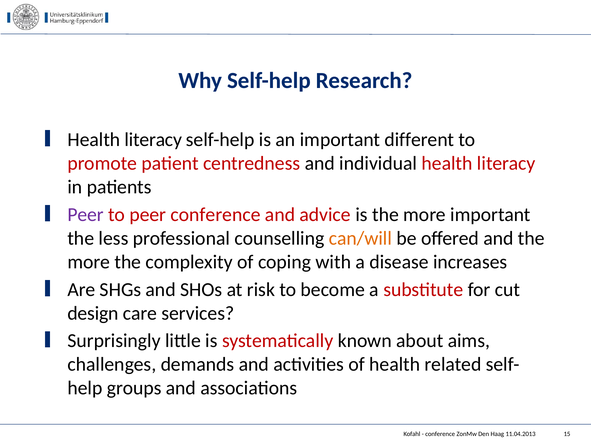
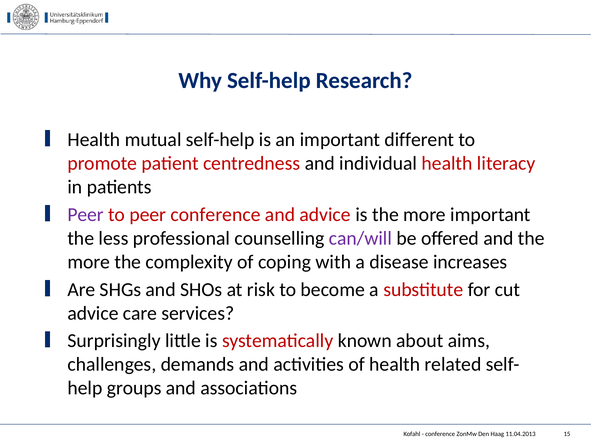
literacy at (153, 139): literacy -> mutual
can/will colour: orange -> purple
design at (93, 313): design -> advice
